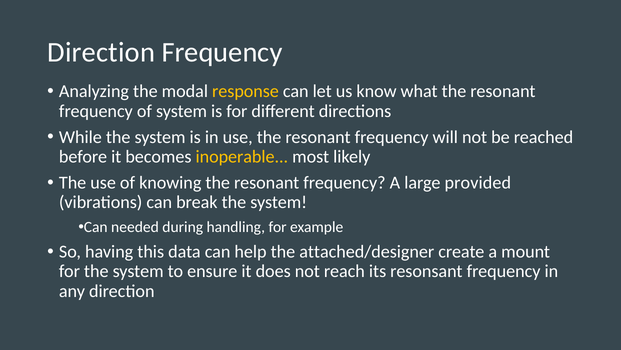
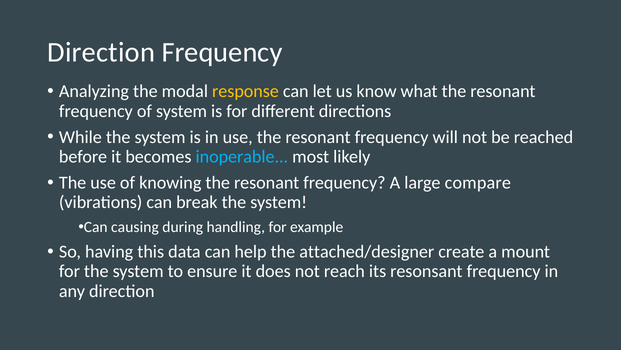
inoperable colour: yellow -> light blue
provided: provided -> compare
needed: needed -> causing
